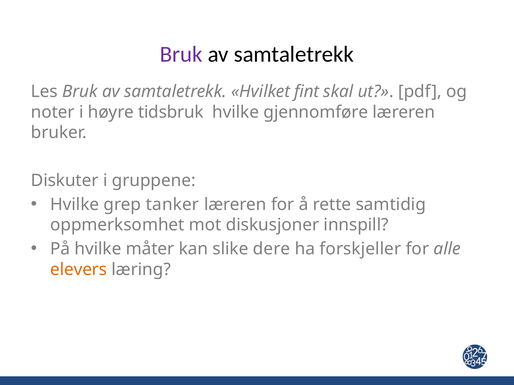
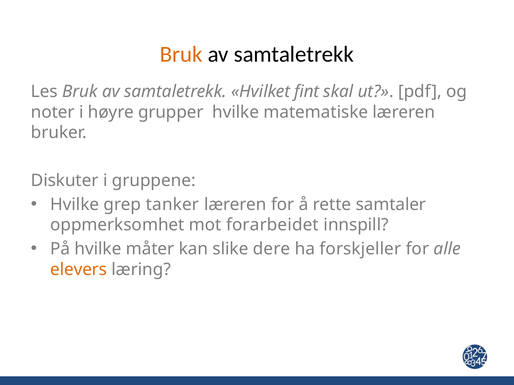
Bruk at (181, 54) colour: purple -> orange
tidsbruk: tidsbruk -> grupper
gjennomføre: gjennomføre -> matematiske
samtidig: samtidig -> samtaler
diskusjoner: diskusjoner -> forarbeidet
